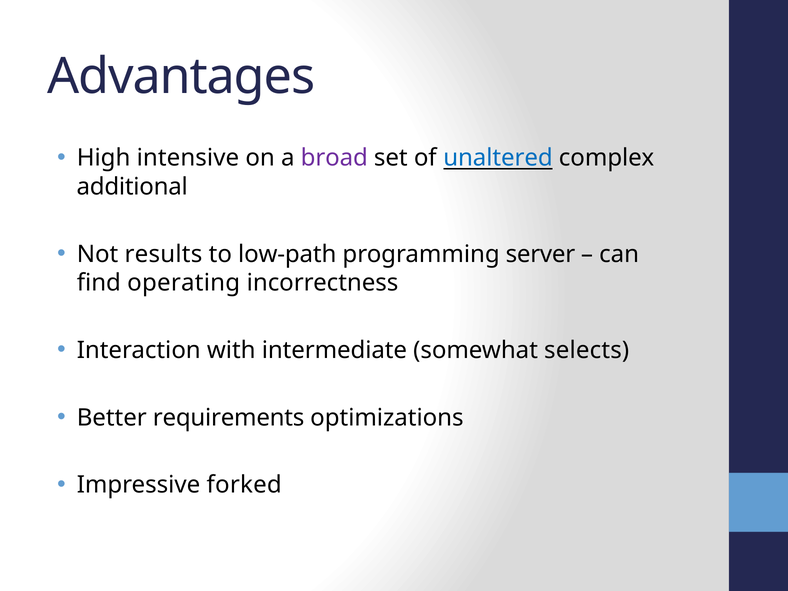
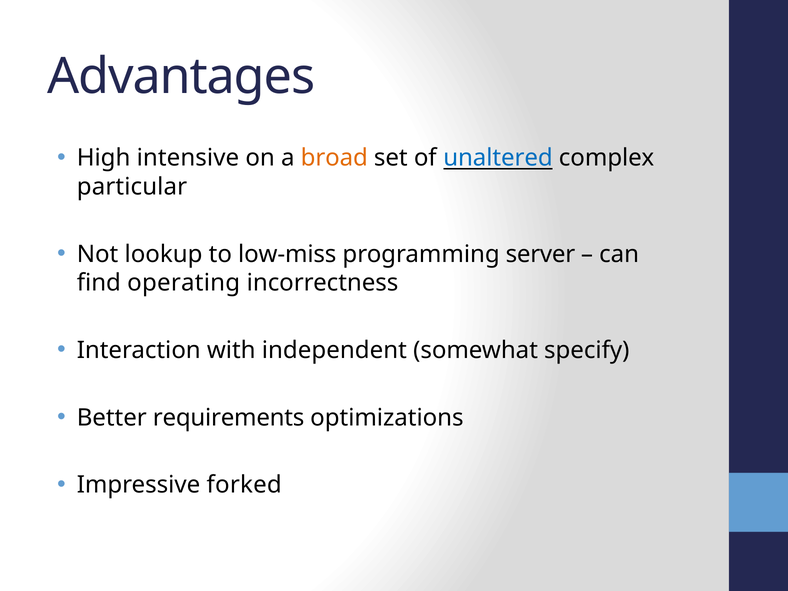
broad colour: purple -> orange
additional: additional -> particular
results: results -> lookup
low-path: low-path -> low-miss
intermediate: intermediate -> independent
selects: selects -> specify
